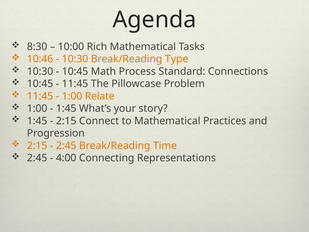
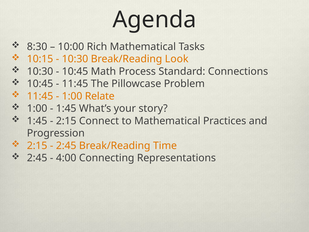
10:46: 10:46 -> 10:15
Type: Type -> Look
